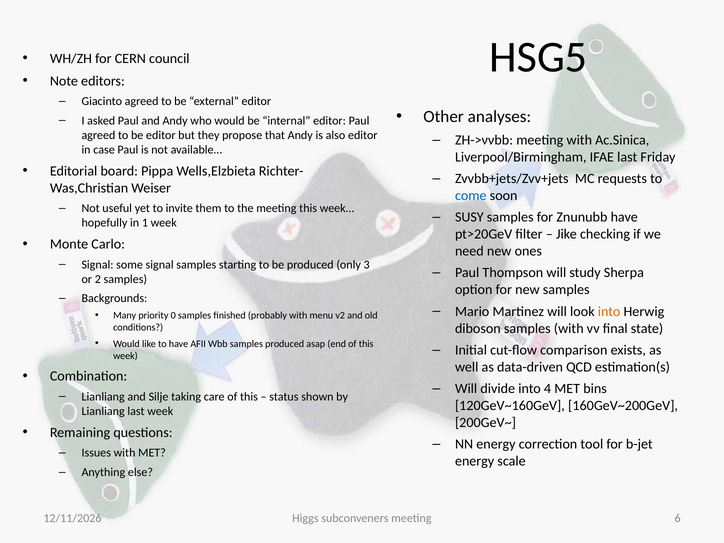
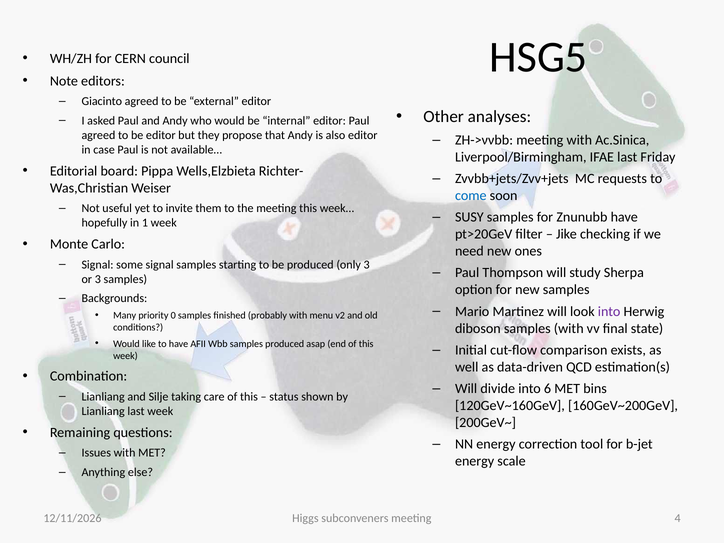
or 2: 2 -> 3
into at (609, 311) colour: orange -> purple
4: 4 -> 6
6: 6 -> 4
